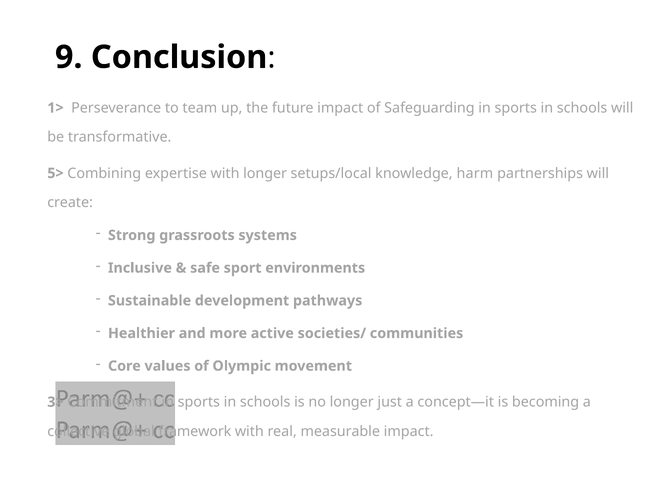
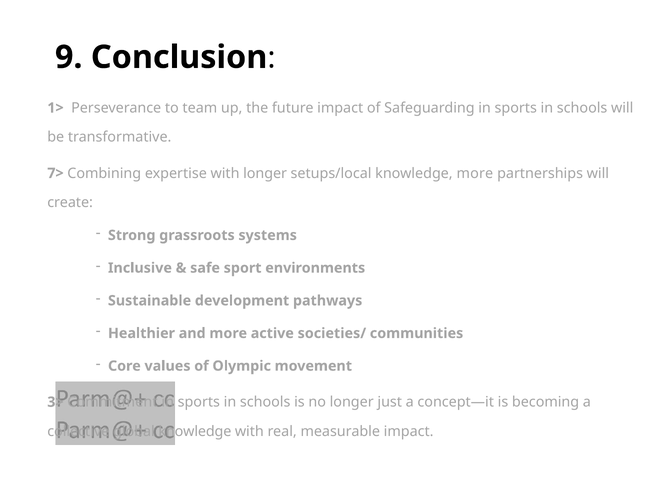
5>: 5> -> 7>
knowledge harm: harm -> more
global framework: framework -> knowledge
